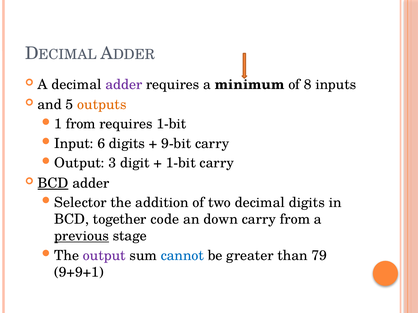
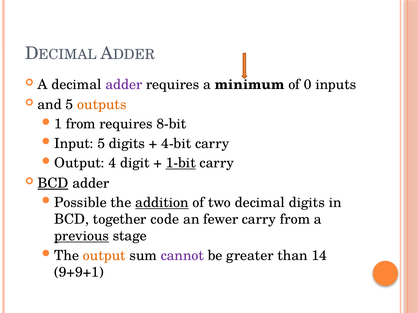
8: 8 -> 0
requires 1-bit: 1-bit -> 8-bit
Input 6: 6 -> 5
9-bit: 9-bit -> 4-bit
3: 3 -> 4
1-bit at (181, 163) underline: none -> present
Selector: Selector -> Possible
addition underline: none -> present
down: down -> fewer
output at (104, 256) colour: purple -> orange
cannot colour: blue -> purple
79: 79 -> 14
